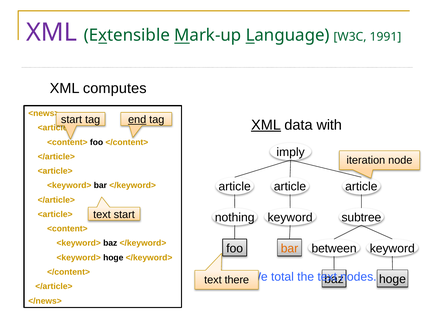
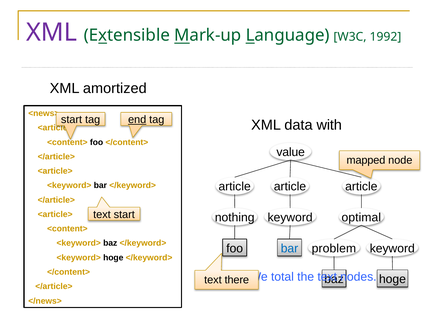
1991: 1991 -> 1992
computes: computes -> amortized
XML at (266, 125) underline: present -> none
imply: imply -> value
iteration: iteration -> mapped
subtree: subtree -> optimal
bar at (290, 248) colour: orange -> blue
between: between -> problem
